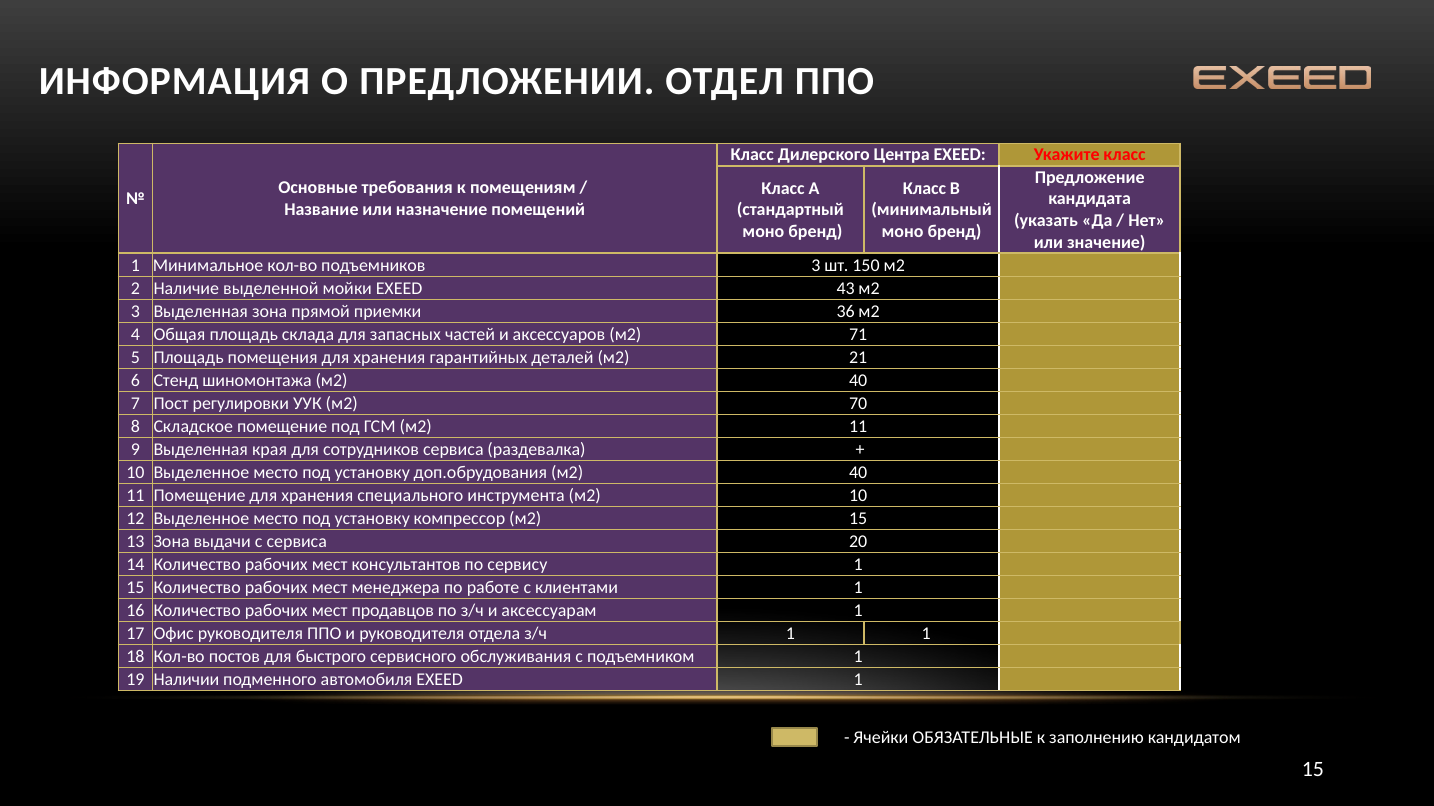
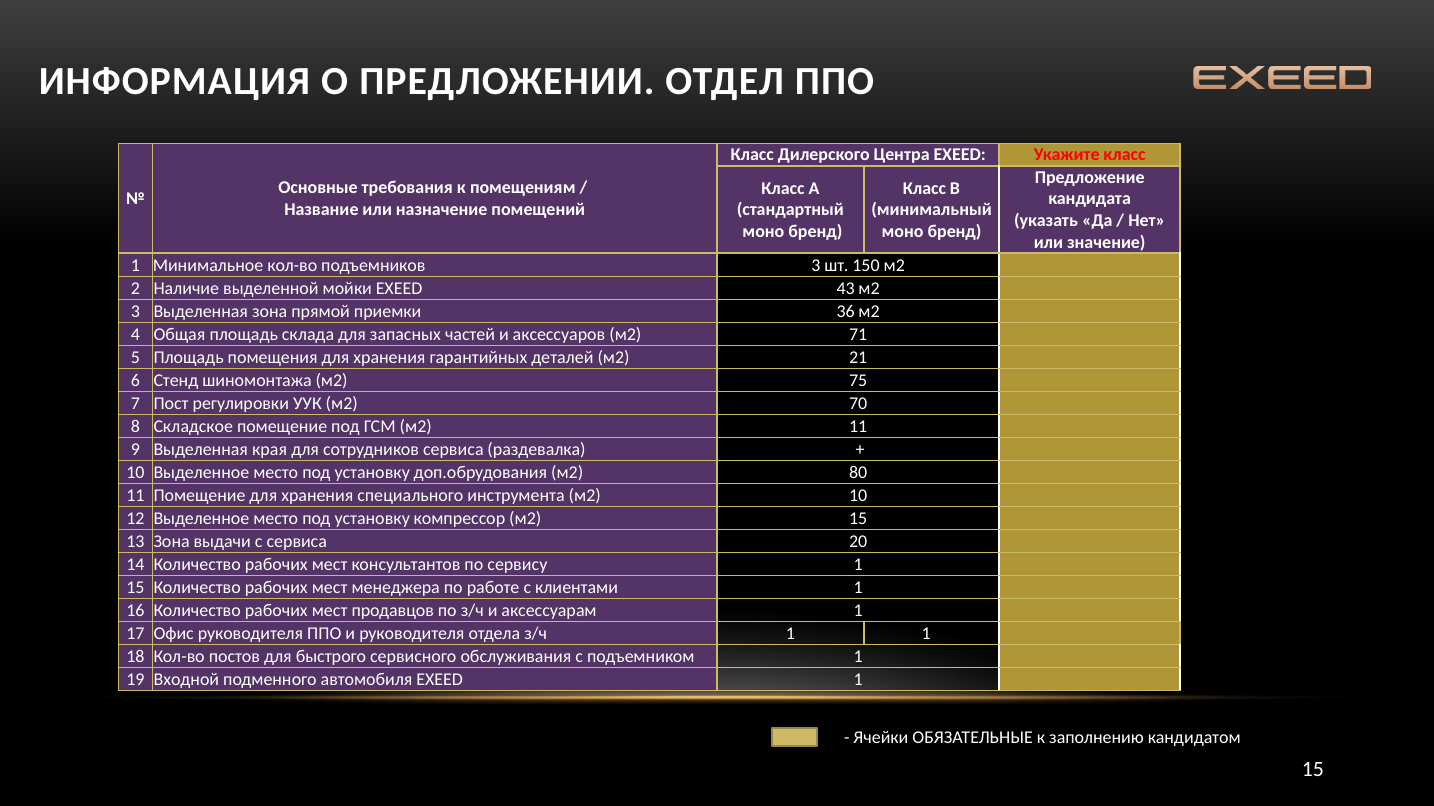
шиномонтажа м2 40: 40 -> 75
доп.обрудования м2 40: 40 -> 80
Наличии: Наличии -> Входной
